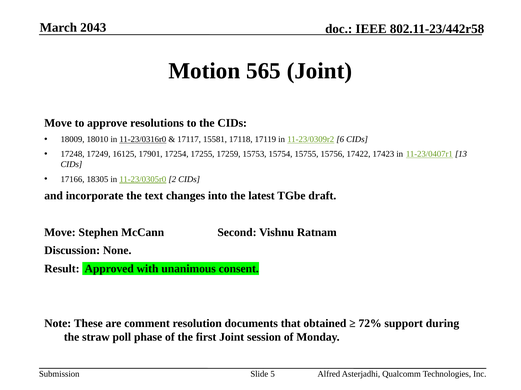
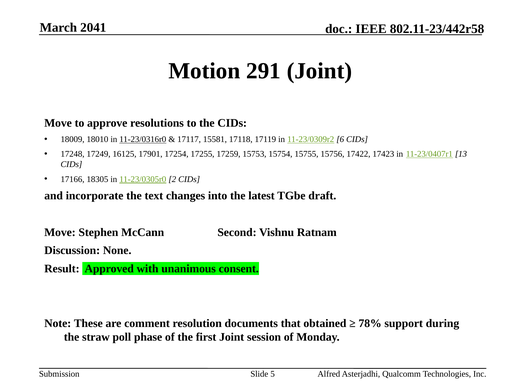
2043: 2043 -> 2041
565: 565 -> 291
72%: 72% -> 78%
